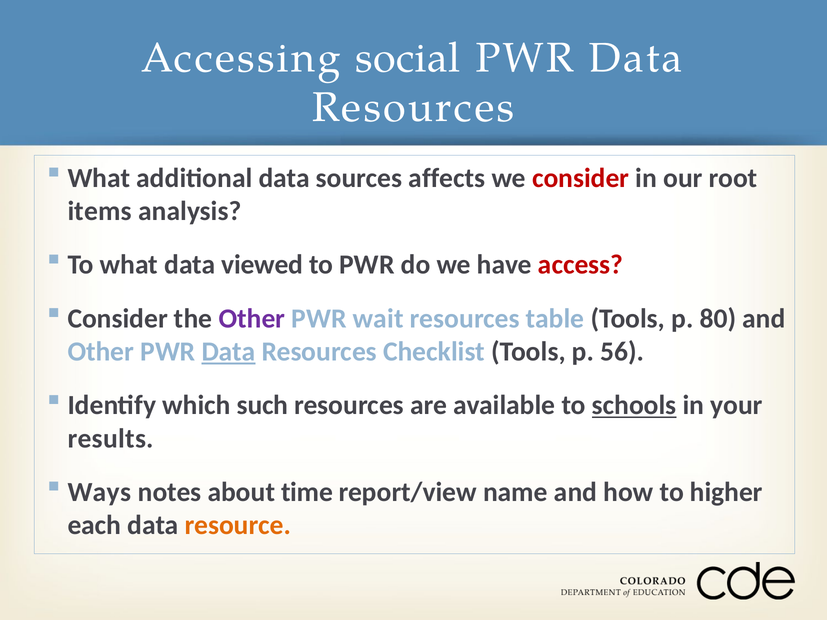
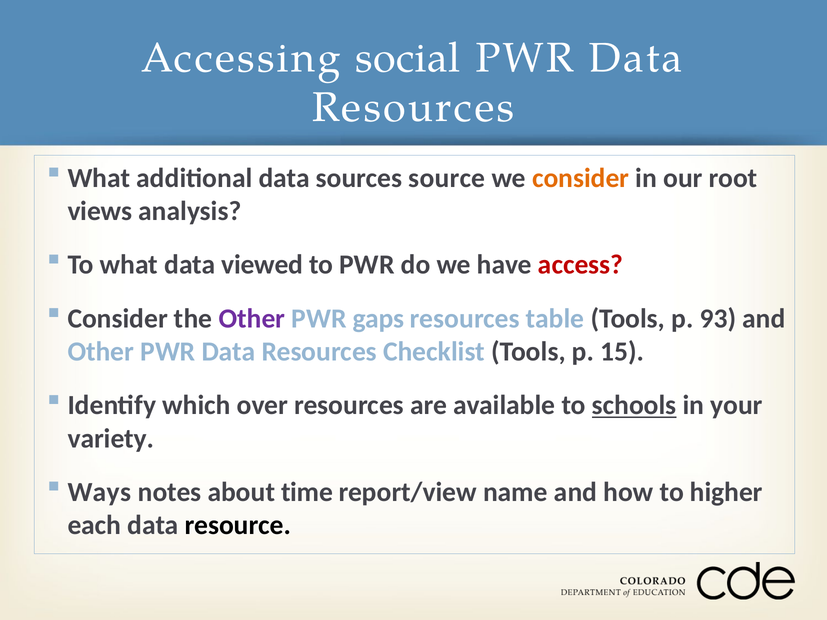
affects: affects -> source
consider at (581, 178) colour: red -> orange
items: items -> views
wait: wait -> gaps
80: 80 -> 93
Data at (229, 352) underline: present -> none
56: 56 -> 15
such: such -> over
results: results -> variety
resource colour: orange -> black
